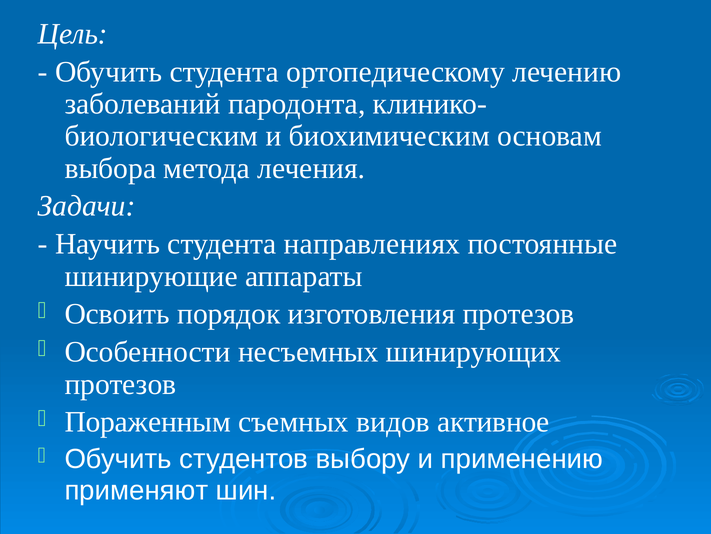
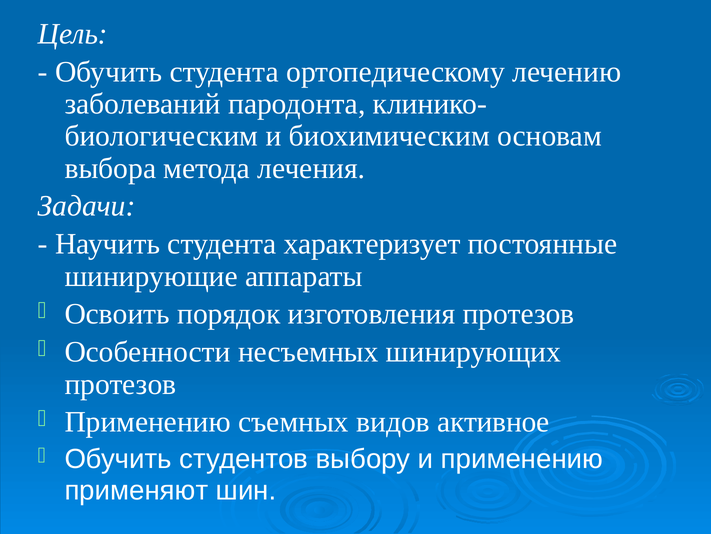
направлениях: направлениях -> характеризует
Пораженным at (148, 422): Пораженным -> Применению
